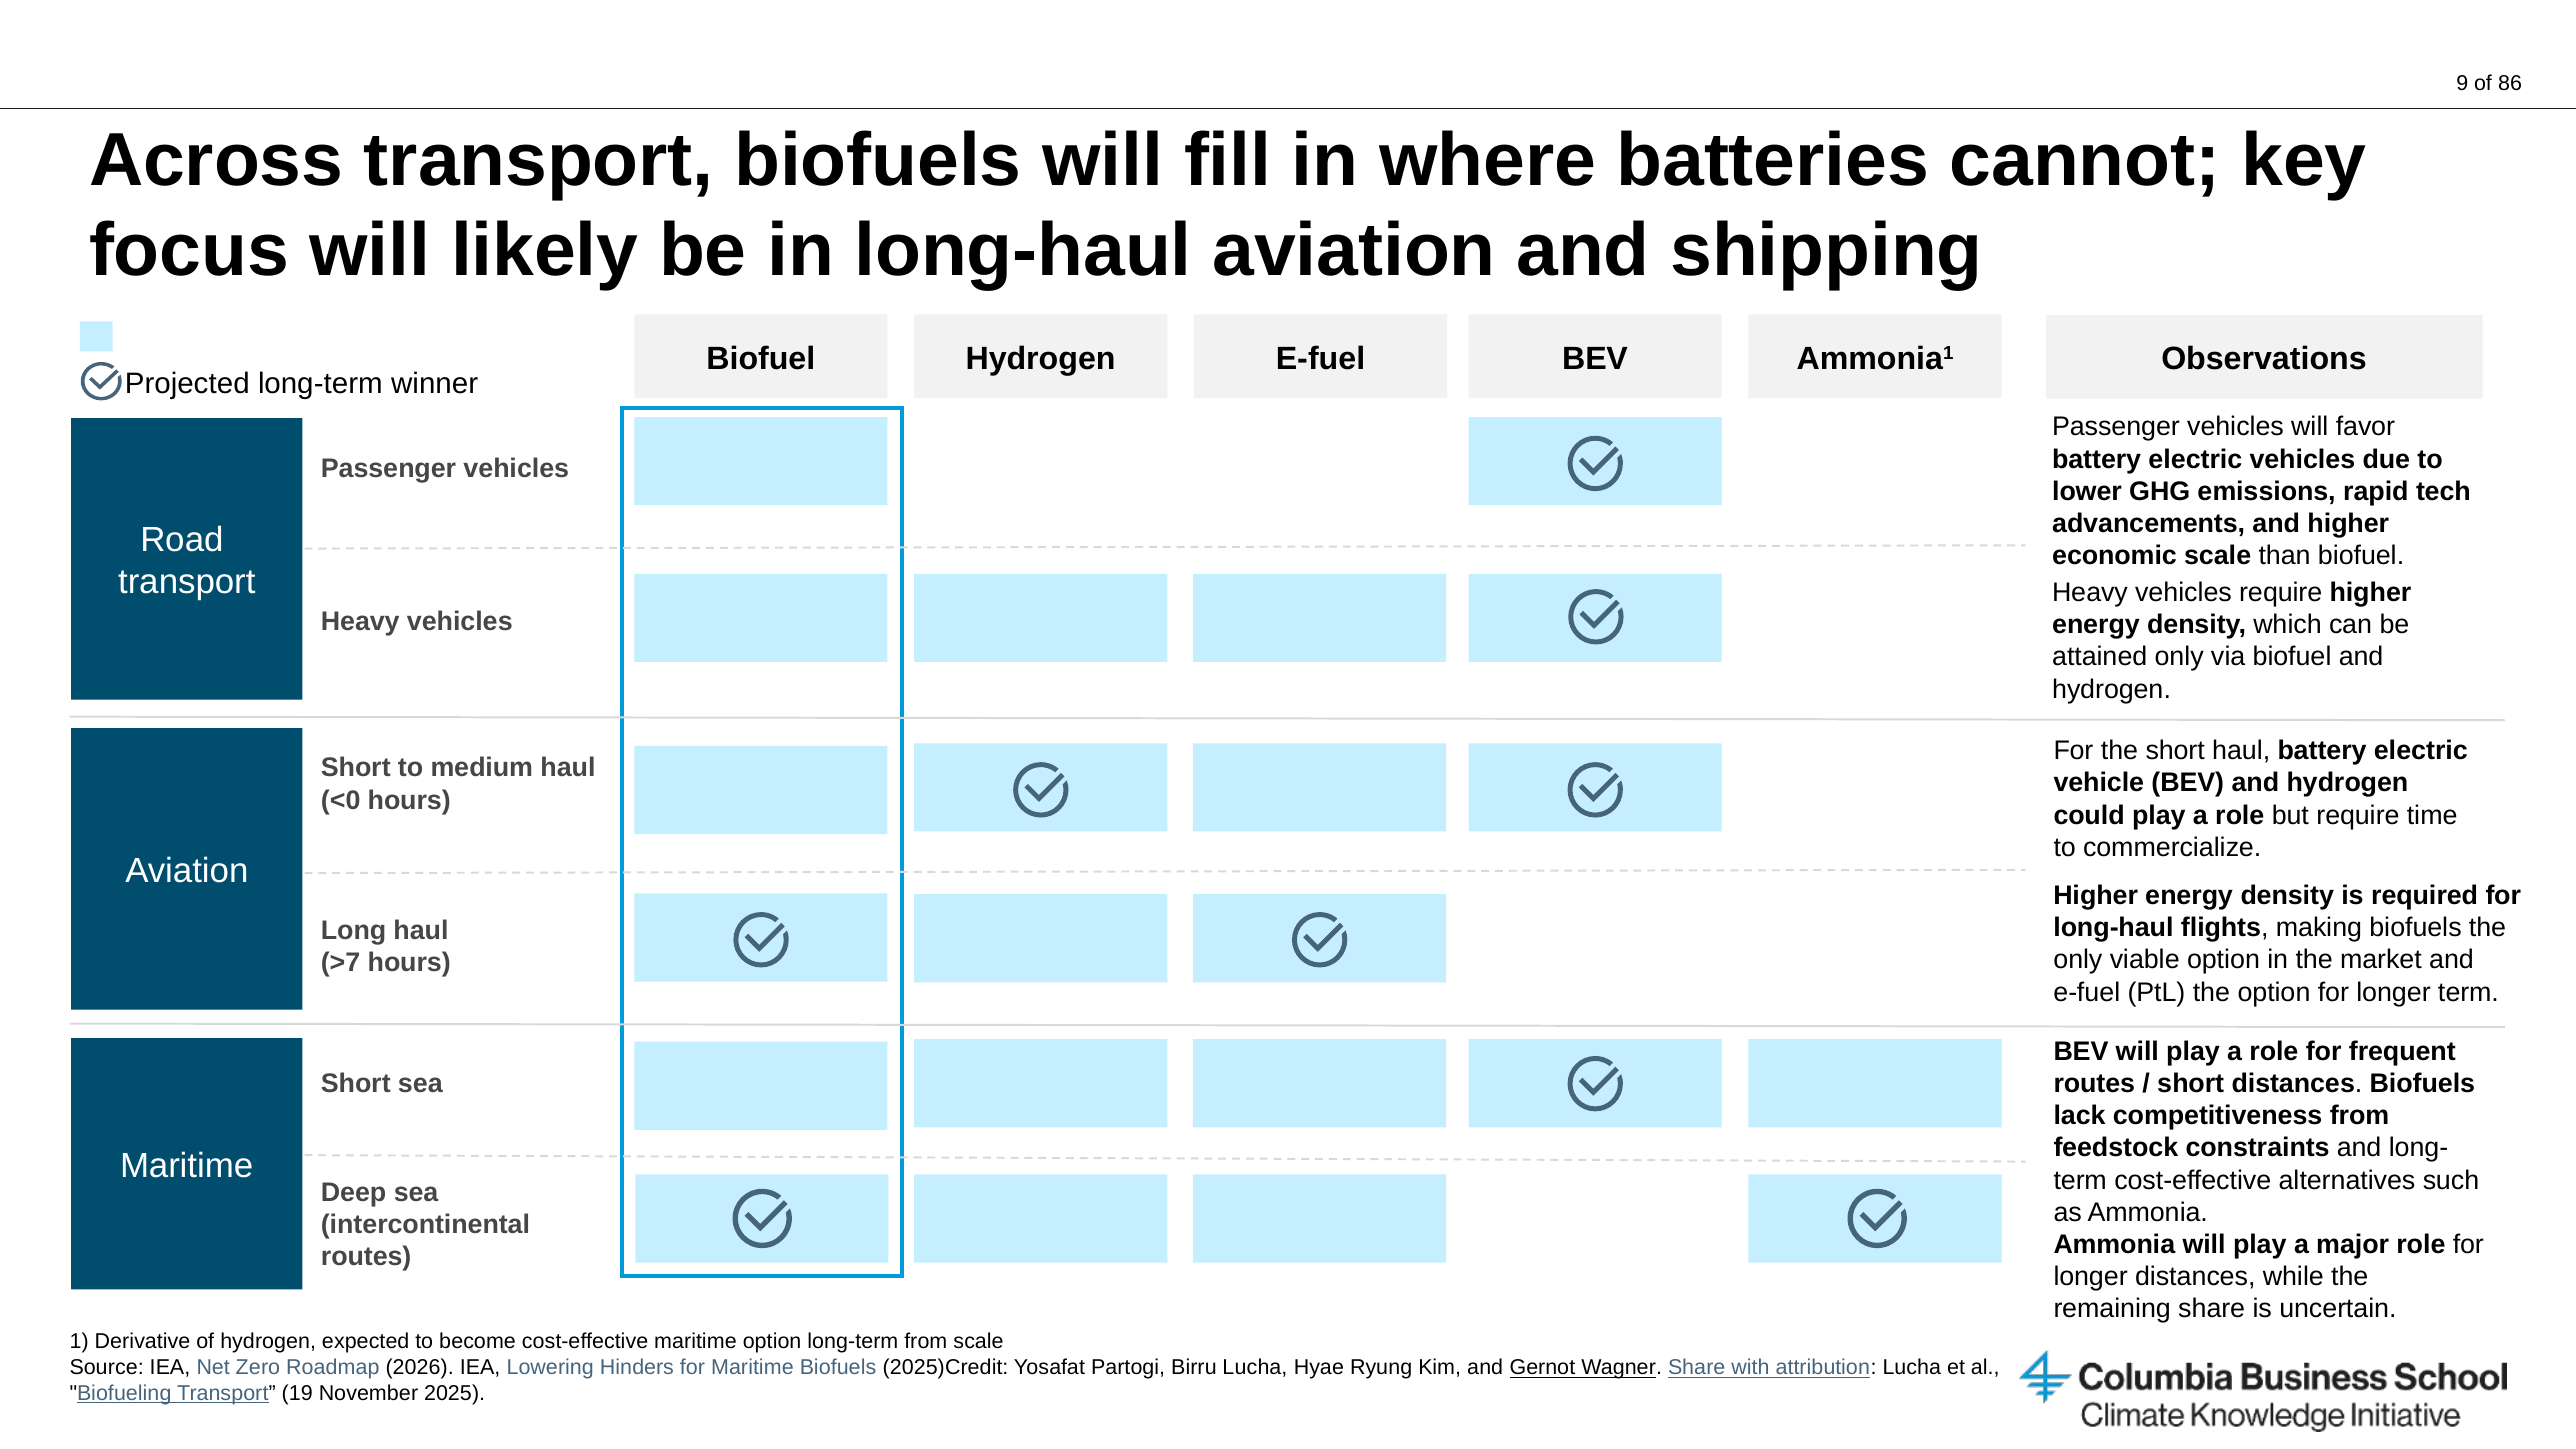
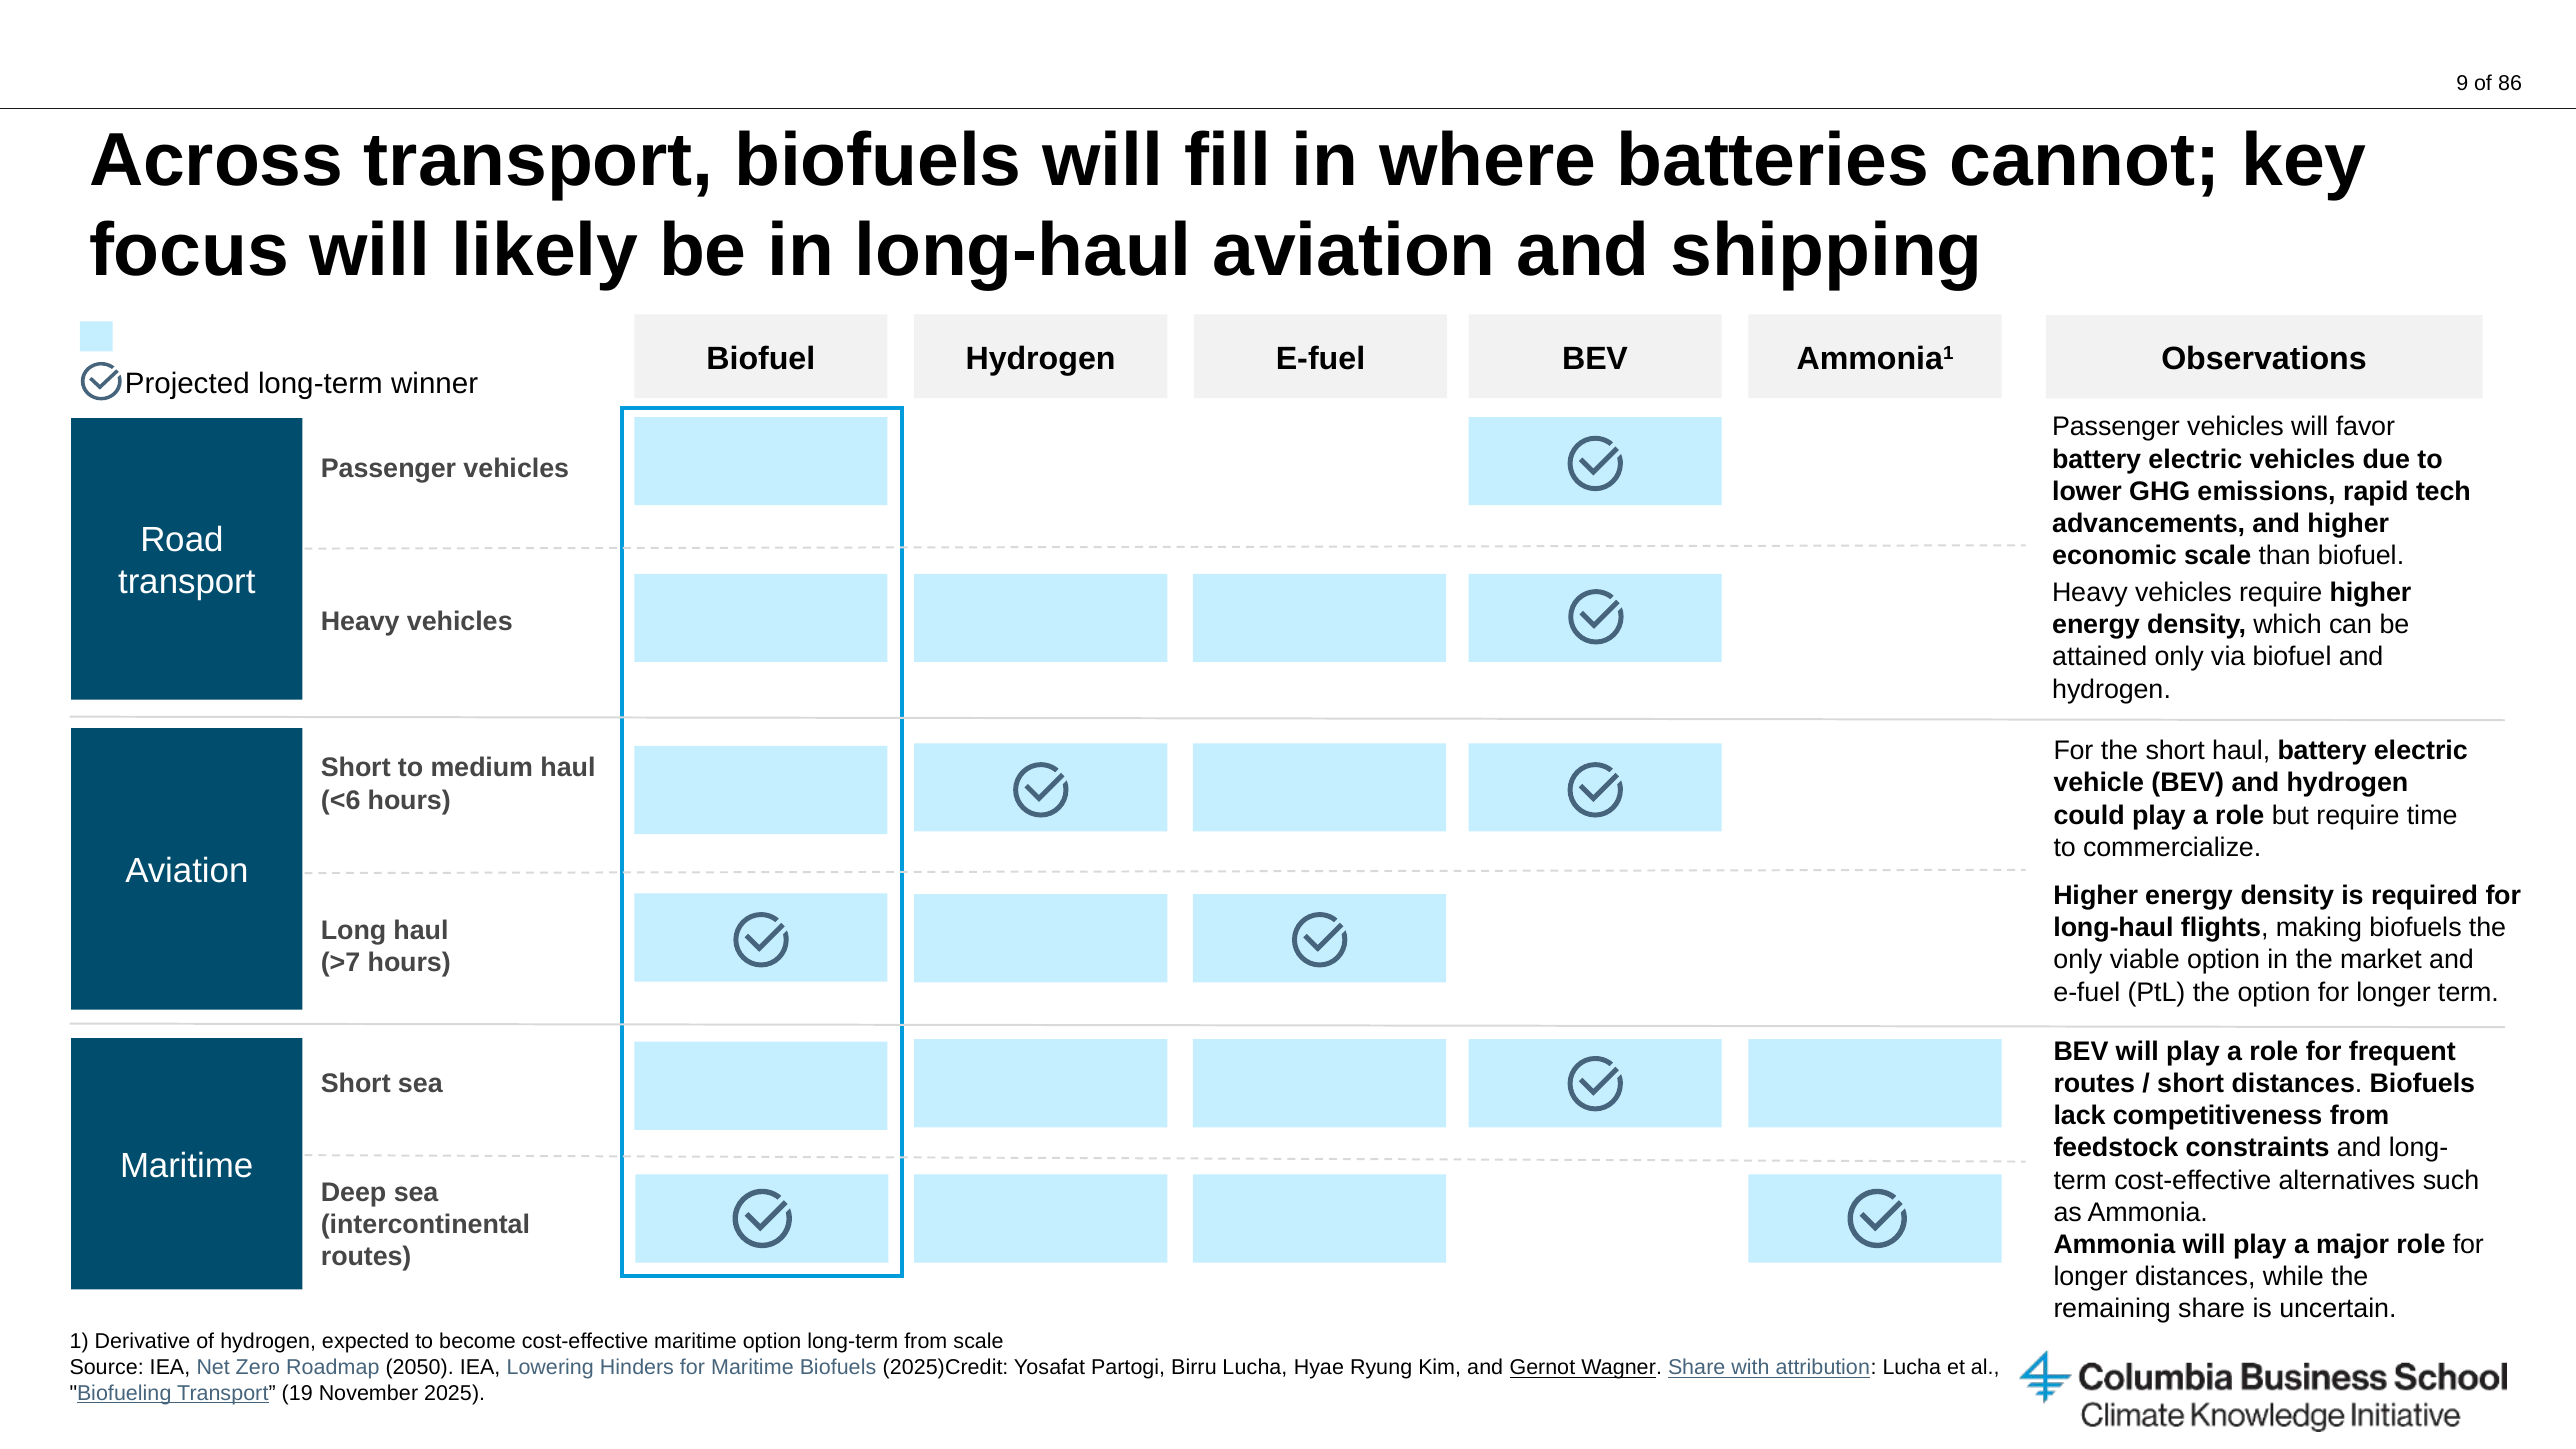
<0: <0 -> <6
2026: 2026 -> 2050
